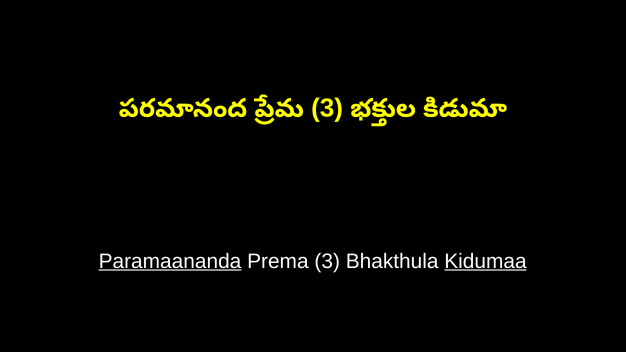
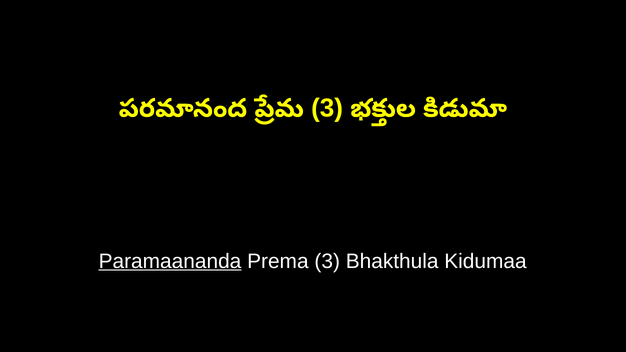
Kidumaa underline: present -> none
